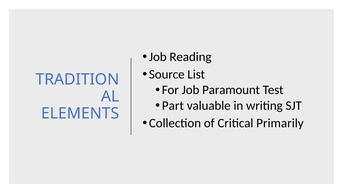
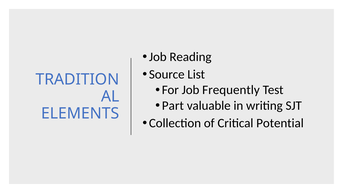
Paramount: Paramount -> Frequently
Primarily: Primarily -> Potential
